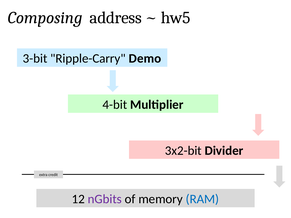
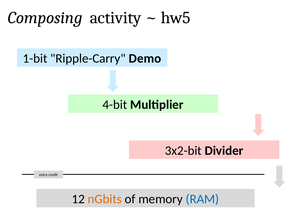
address: address -> activity
3-bit: 3-bit -> 1-bit
nGbits colour: purple -> orange
